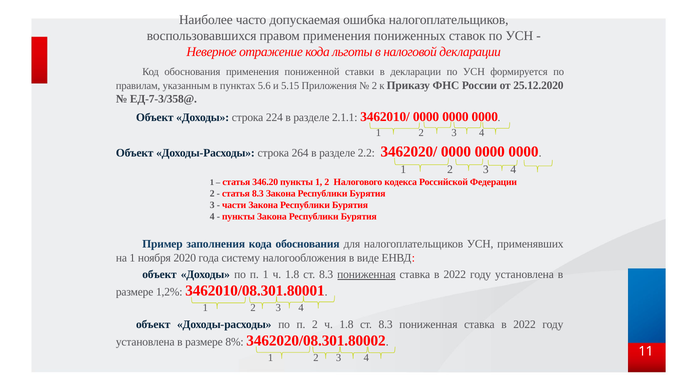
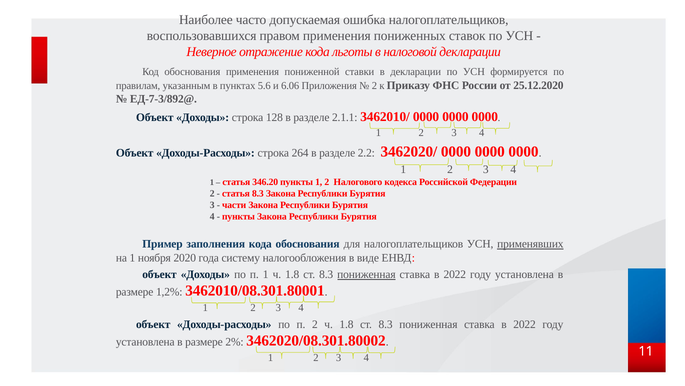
5.15: 5.15 -> 6.06
ЕД-7-3/358@: ЕД-7-3/358@ -> ЕД-7-3/892@
224: 224 -> 128
применявших underline: none -> present
8%: 8% -> 2%
